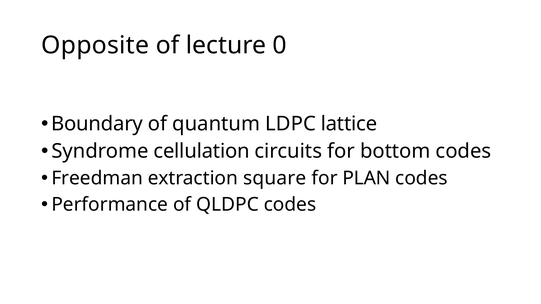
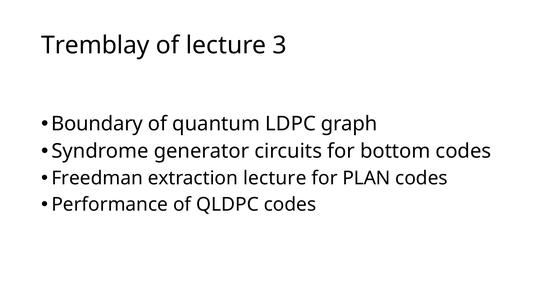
Opposite: Opposite -> Tremblay
0: 0 -> 3
lattice: lattice -> graph
cellulation: cellulation -> generator
extraction square: square -> lecture
